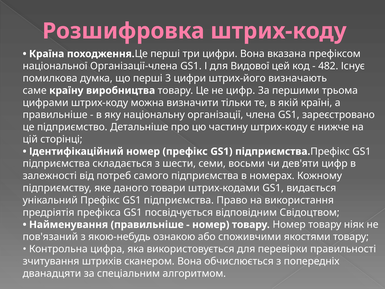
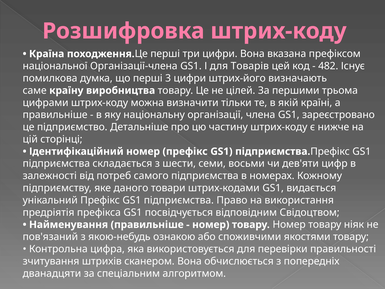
Видової: Видової -> Товарів
не цифр: цифр -> цілей
